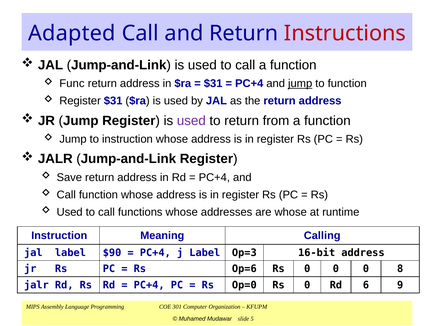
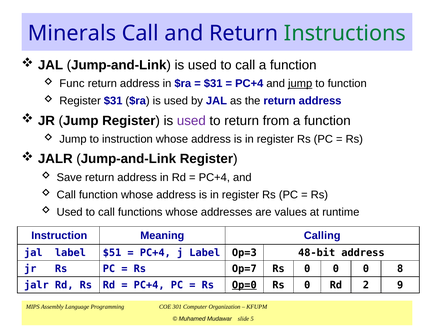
Adapted: Adapted -> Minerals
Instructions colour: red -> green
are whose: whose -> values
$90: $90 -> $51
16-bit: 16-bit -> 48-bit
Op=6: Op=6 -> Op=7
Op=0 underline: none -> present
6: 6 -> 2
